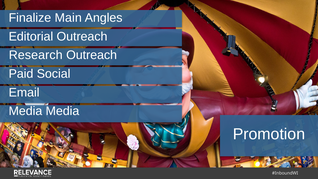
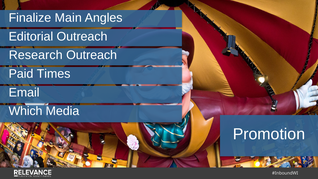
Social: Social -> Times
Media at (25, 111): Media -> Which
